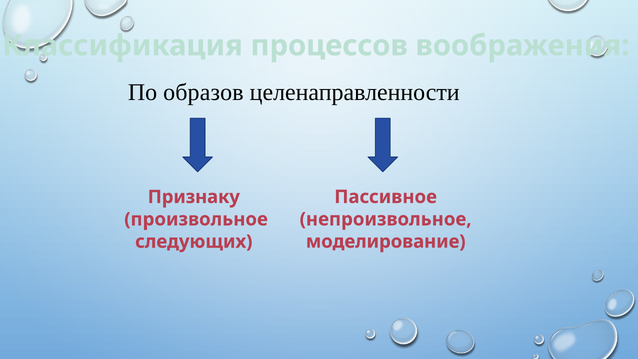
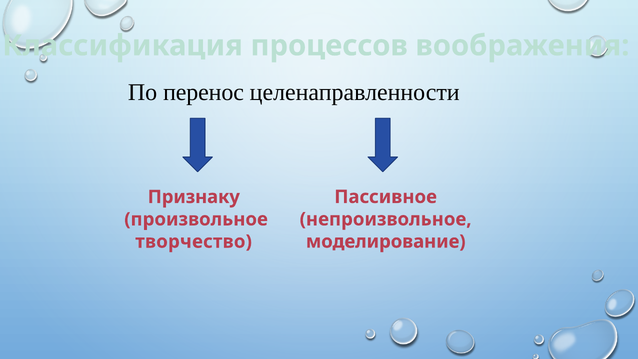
образов: образов -> перенос
следующих: следующих -> творчество
